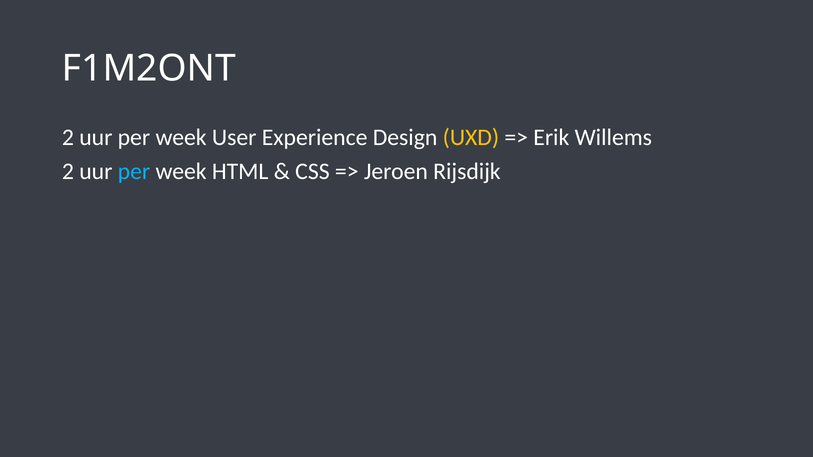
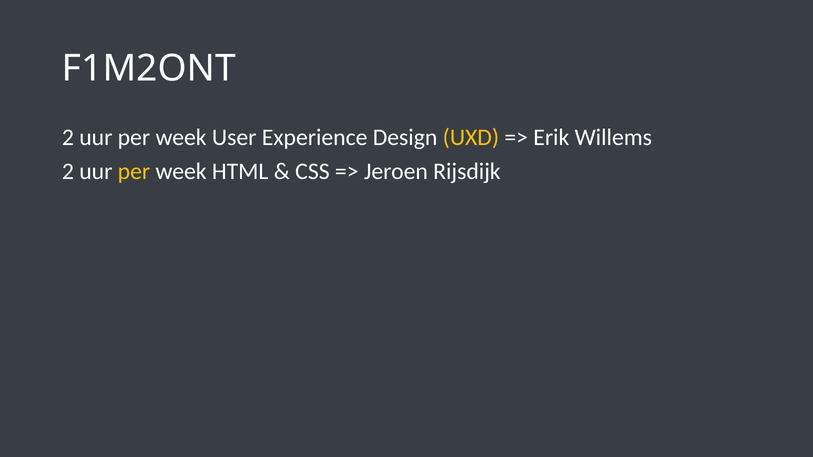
per at (134, 172) colour: light blue -> yellow
